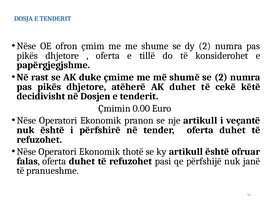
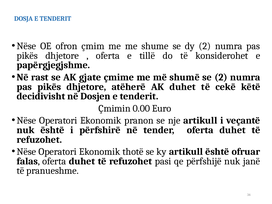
duke: duke -> gjate
